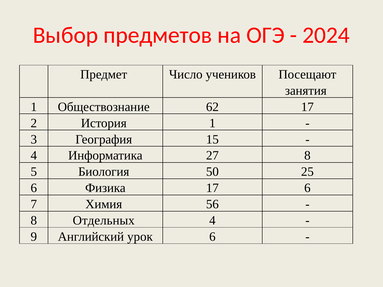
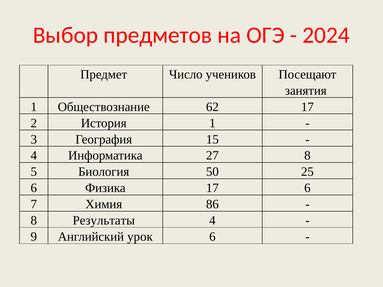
56: 56 -> 86
Отдельных: Отдельных -> Результаты
